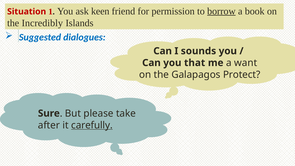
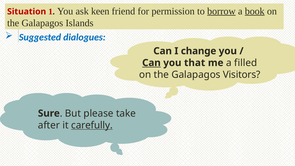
book underline: none -> present
Incredibly at (42, 23): Incredibly -> Galapagos
sounds: sounds -> change
Can at (151, 63) underline: none -> present
want: want -> filled
Protect: Protect -> Visitors
